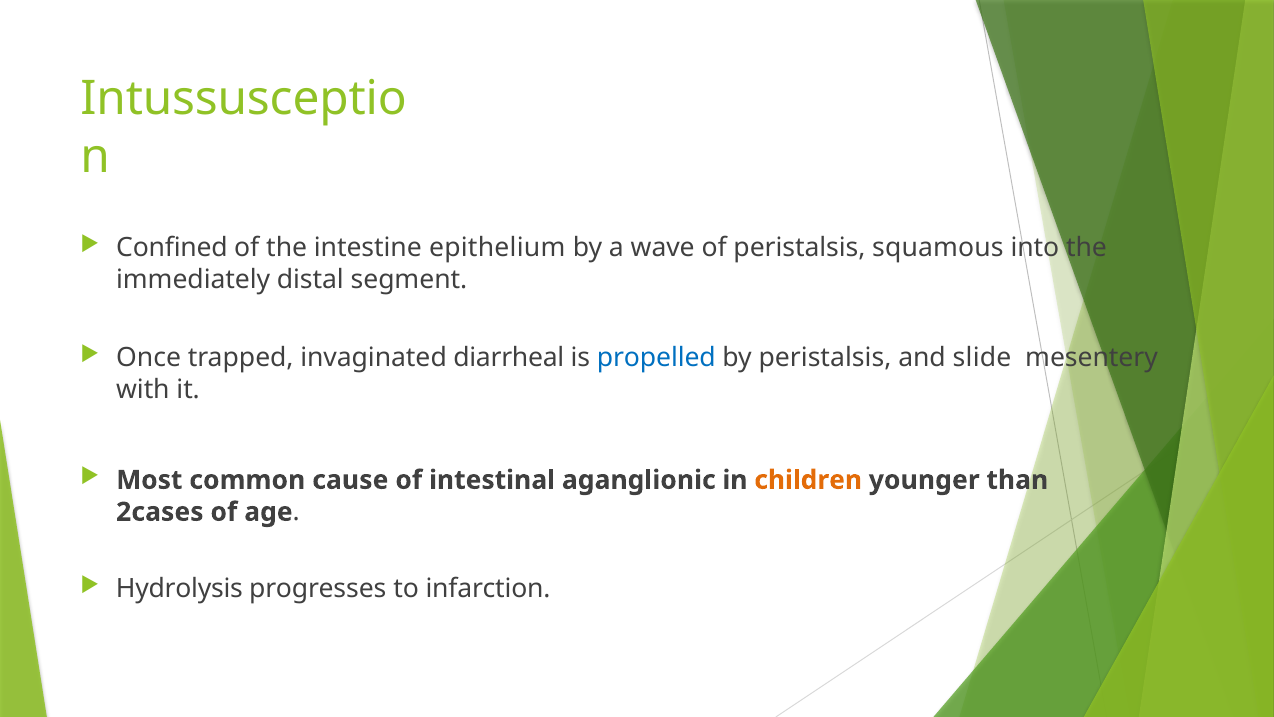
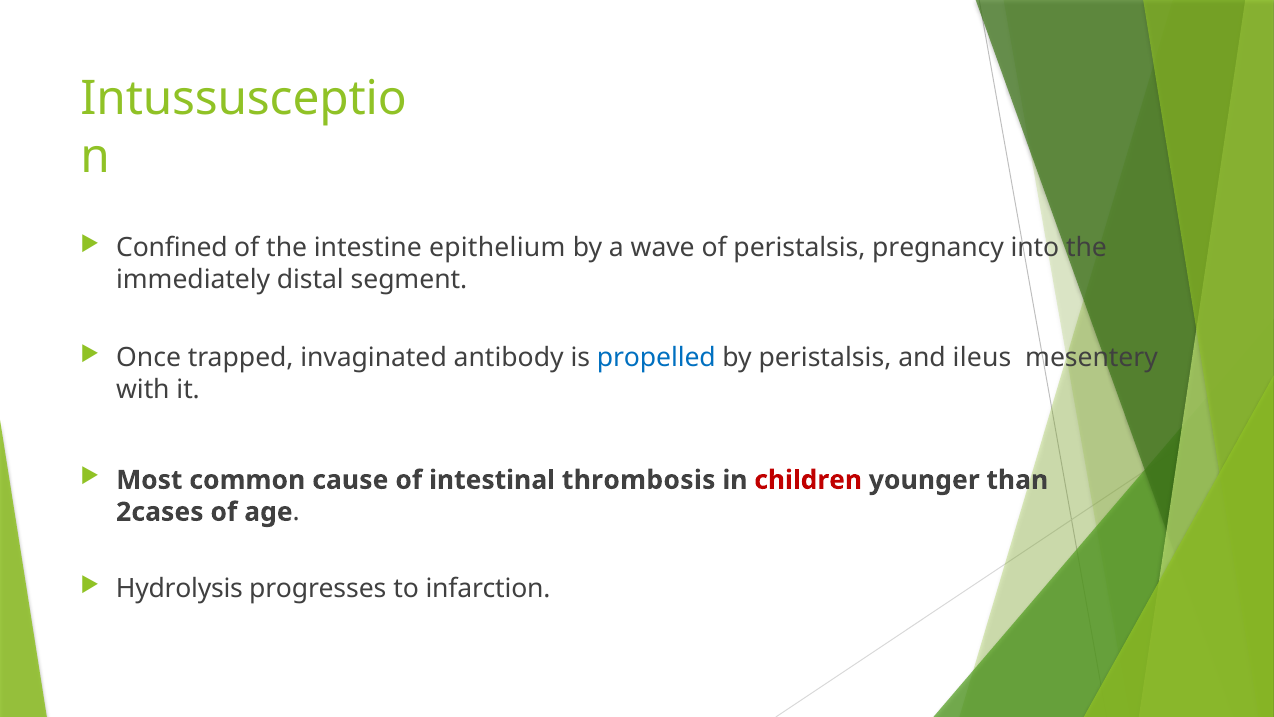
squamous: squamous -> pregnancy
diarrheal: diarrheal -> antibody
slide: slide -> ileus
aganglionic: aganglionic -> thrombosis
children colour: orange -> red
